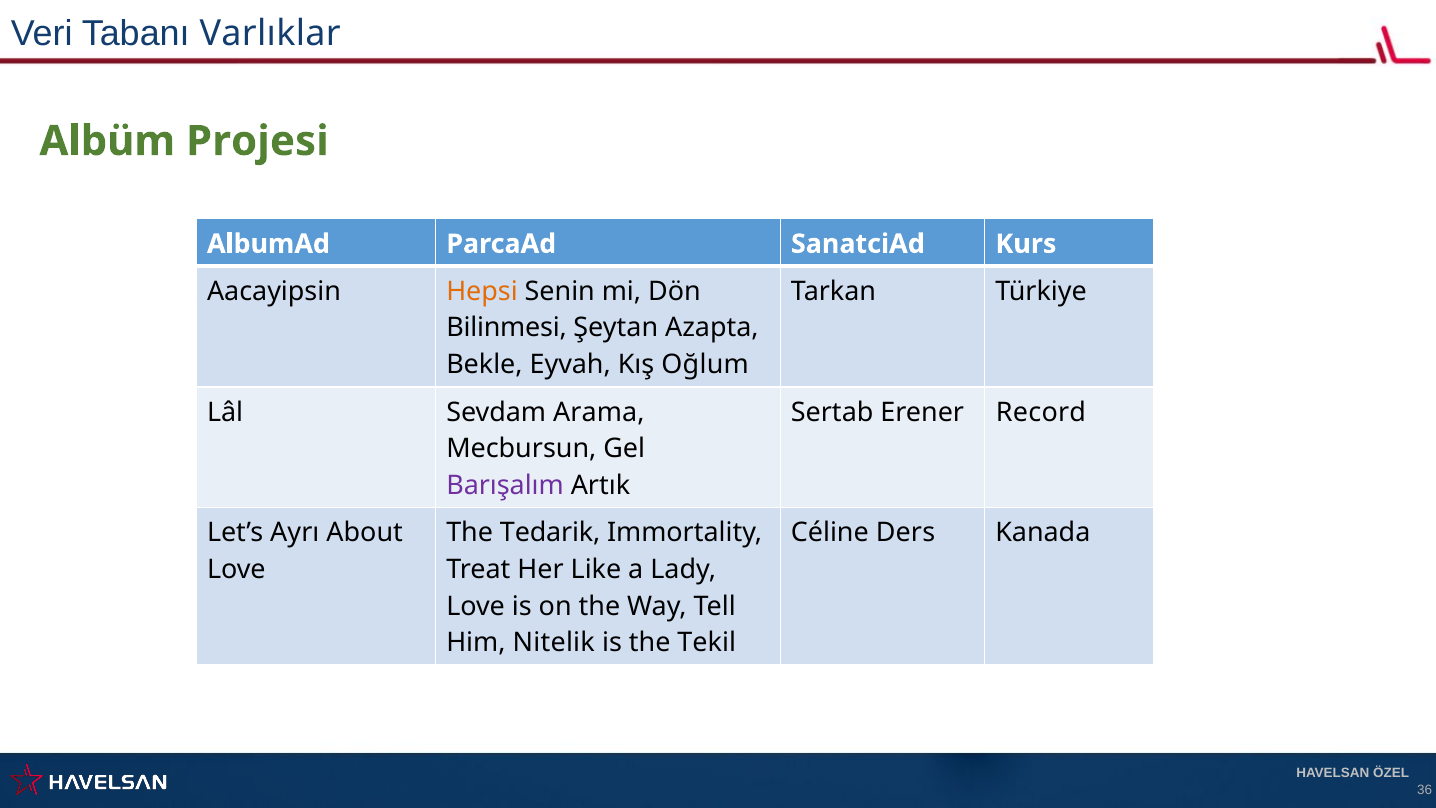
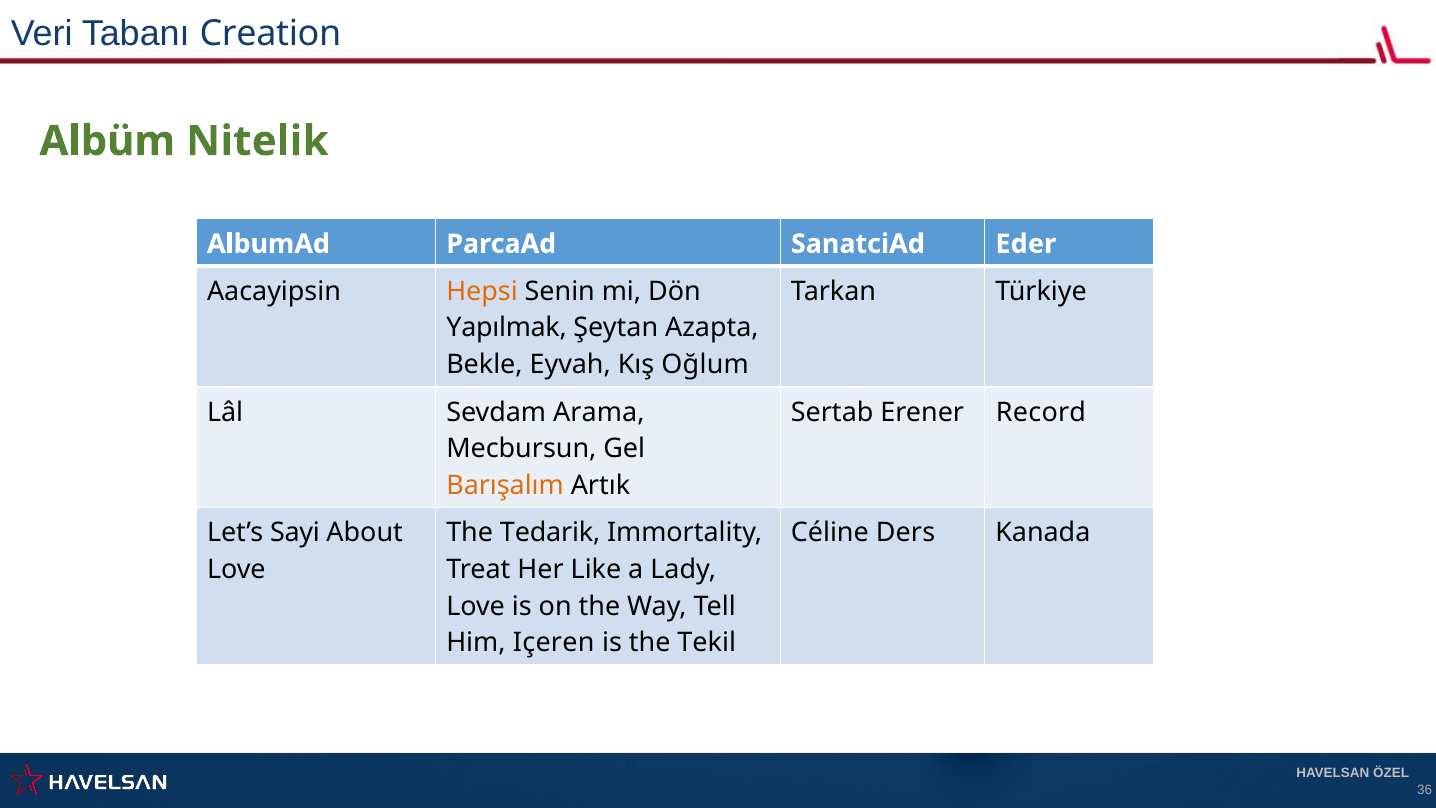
Varlıklar: Varlıklar -> Creation
Projesi: Projesi -> Nitelik
Kurs: Kurs -> Eder
Bilinmesi: Bilinmesi -> Yapılmak
Barışalım colour: purple -> orange
Ayrı: Ayrı -> Sayi
Nitelik: Nitelik -> Içeren
